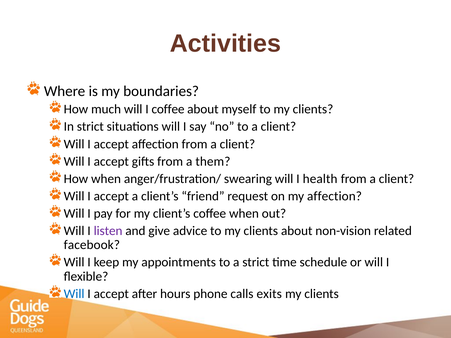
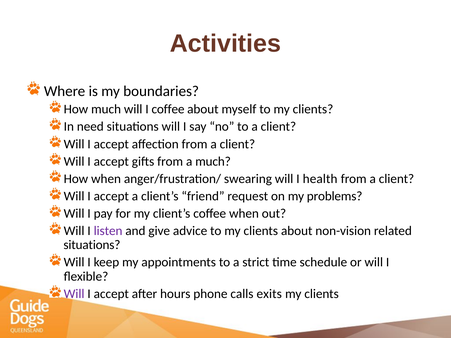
In strict: strict -> need
a them: them -> much
my affection: affection -> problems
facebook at (92, 245): facebook -> situations
Will at (74, 294) colour: blue -> purple
